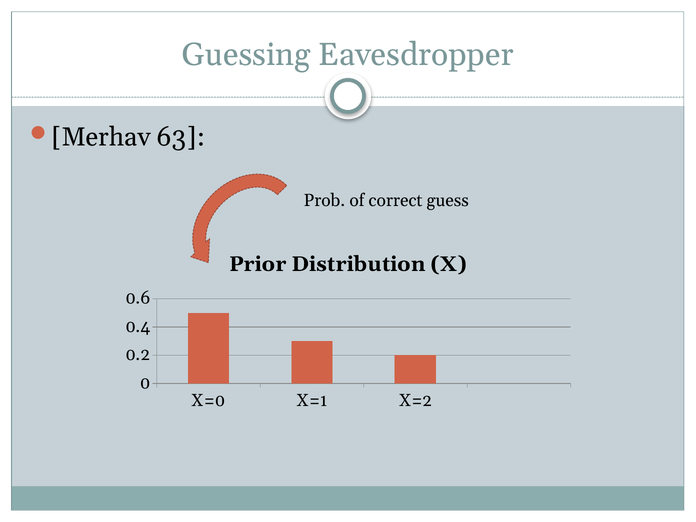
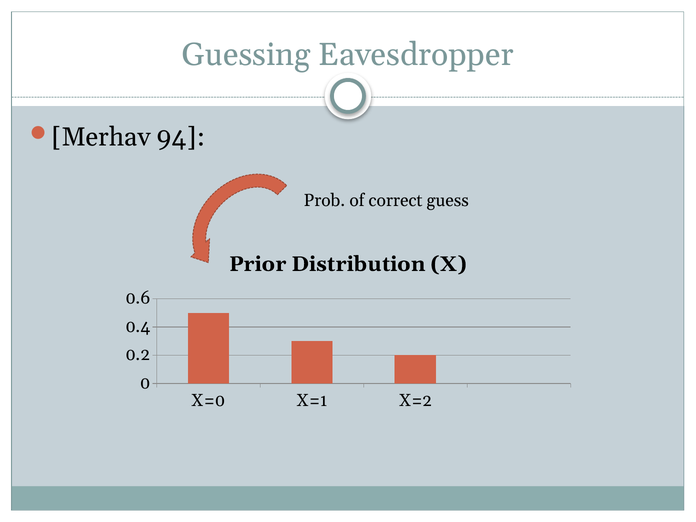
63: 63 -> 94
